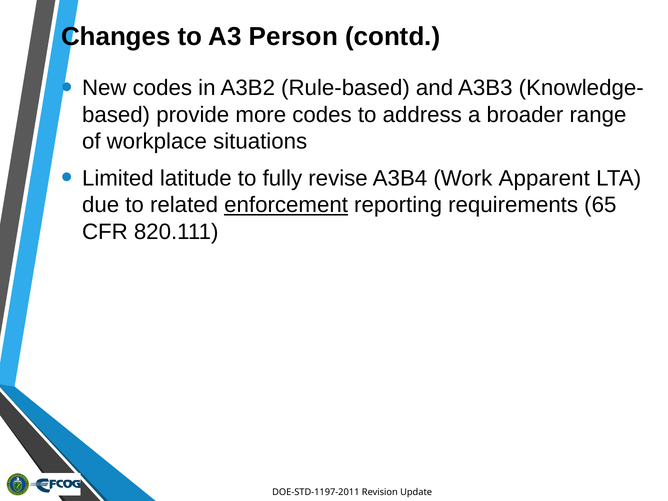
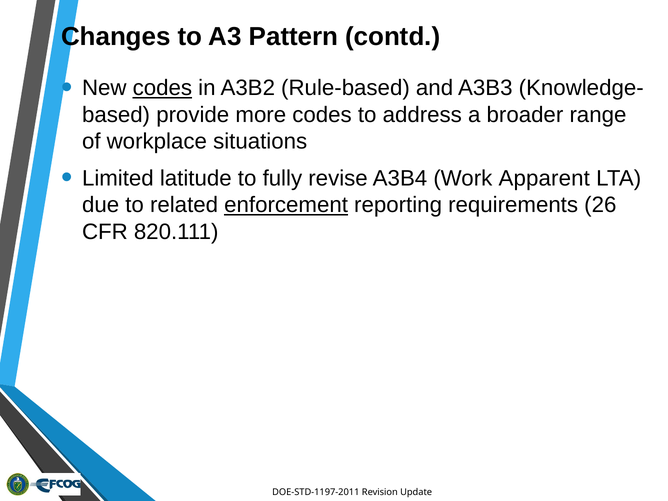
Person: Person -> Pattern
codes at (162, 88) underline: none -> present
65: 65 -> 26
